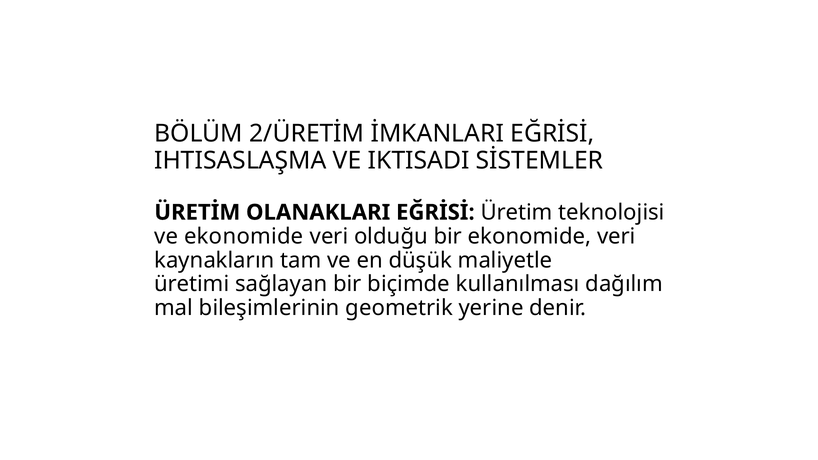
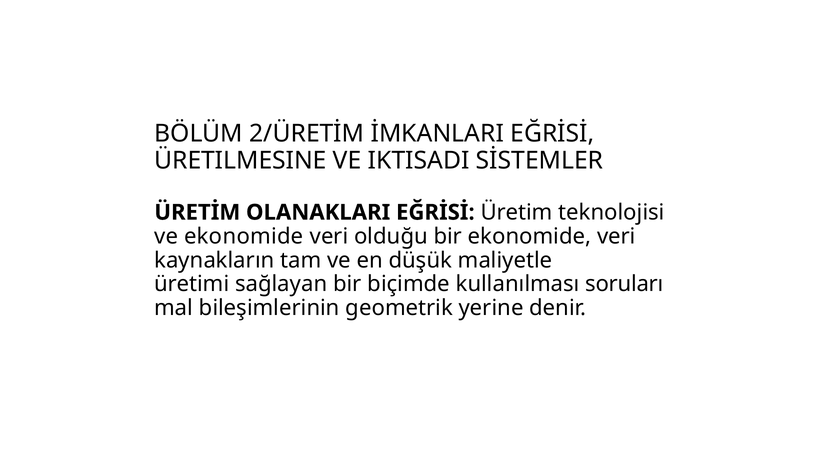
IHTISASLAŞMA: IHTISASLAŞMA -> ÜRETILMESINE
dağılım: dağılım -> soruları
